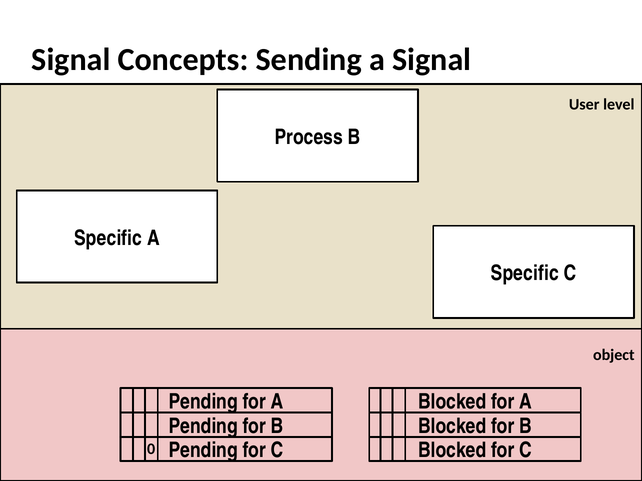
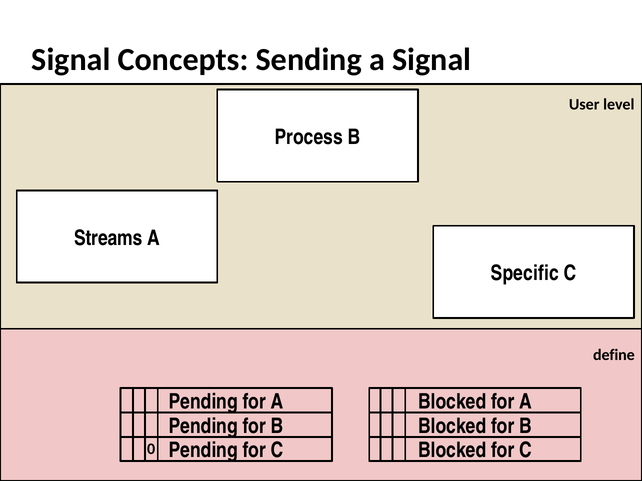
Specific at (108, 238): Specific -> Streams
object: object -> define
